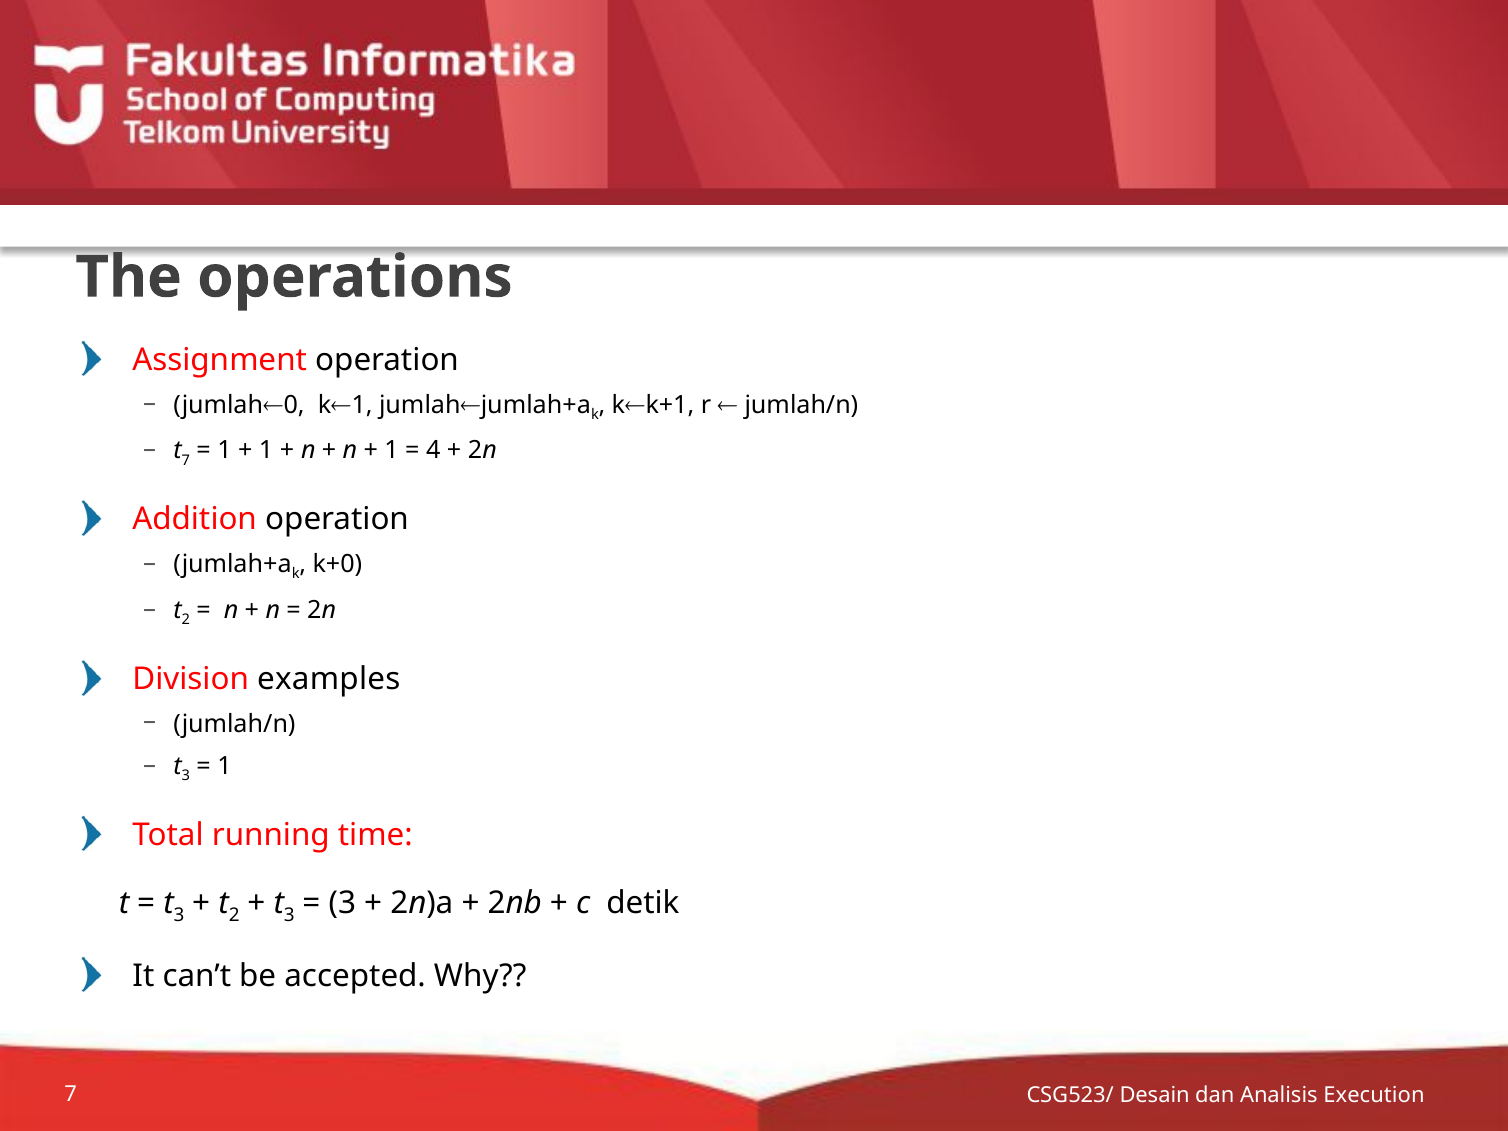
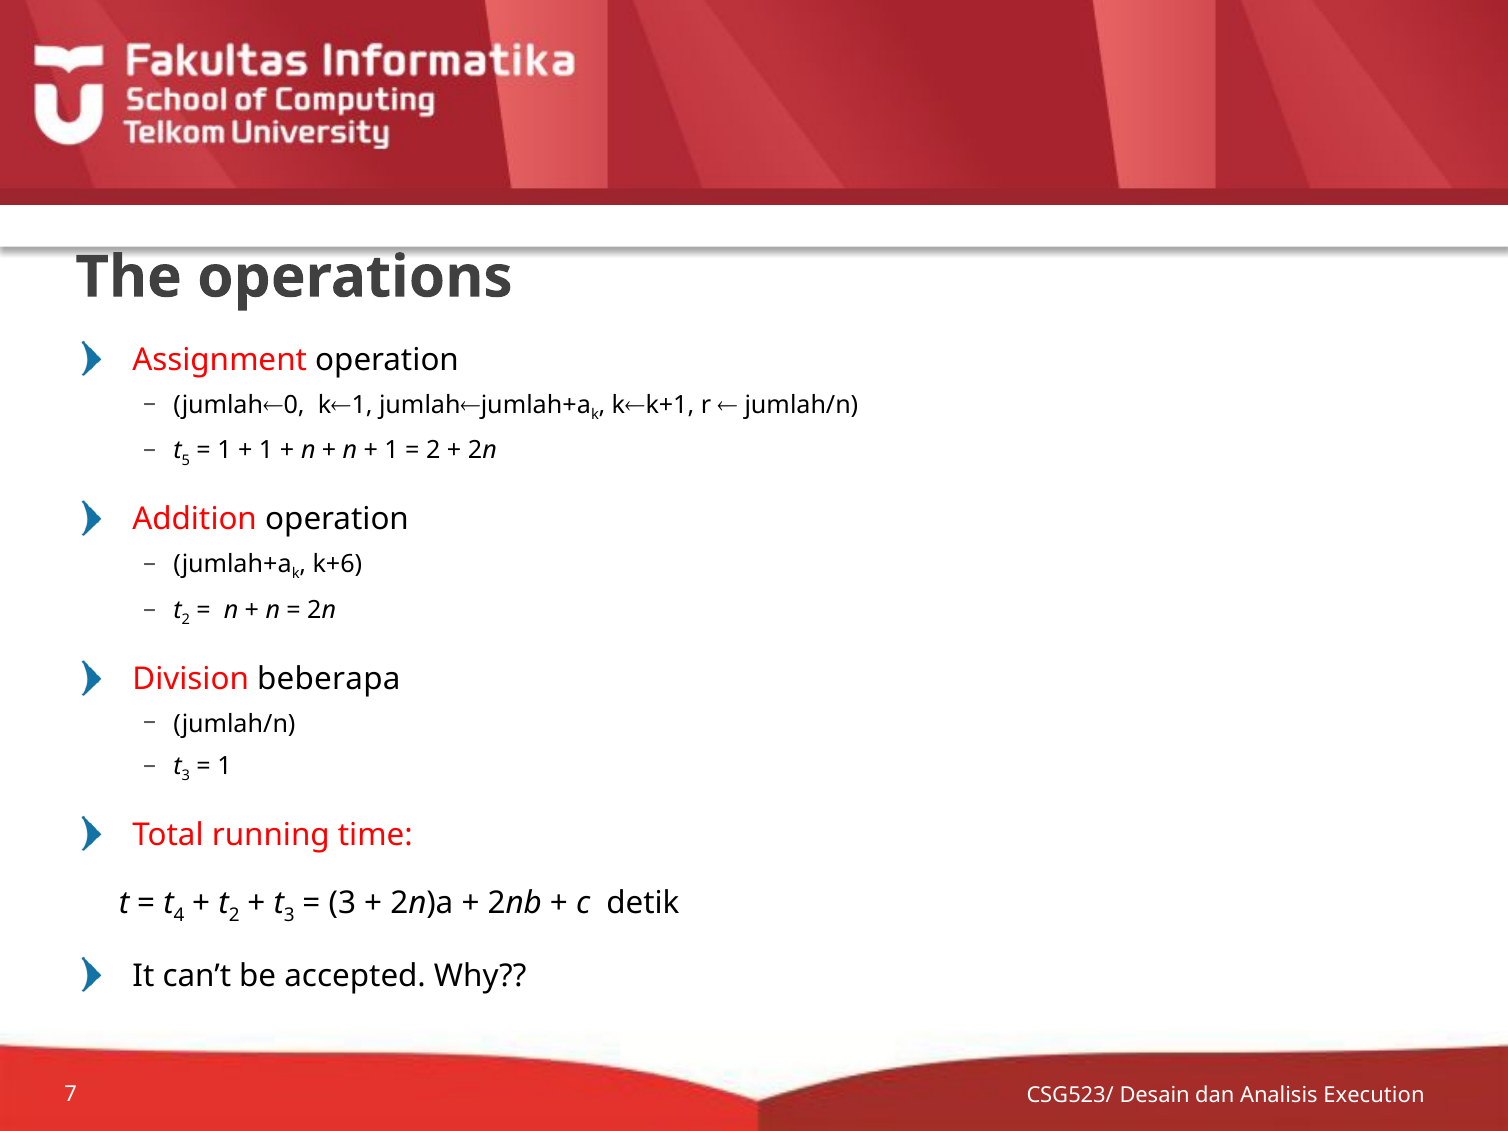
t 7: 7 -> 5
4 at (433, 451): 4 -> 2
k+0: k+0 -> k+6
examples: examples -> beberapa
3 at (179, 915): 3 -> 4
